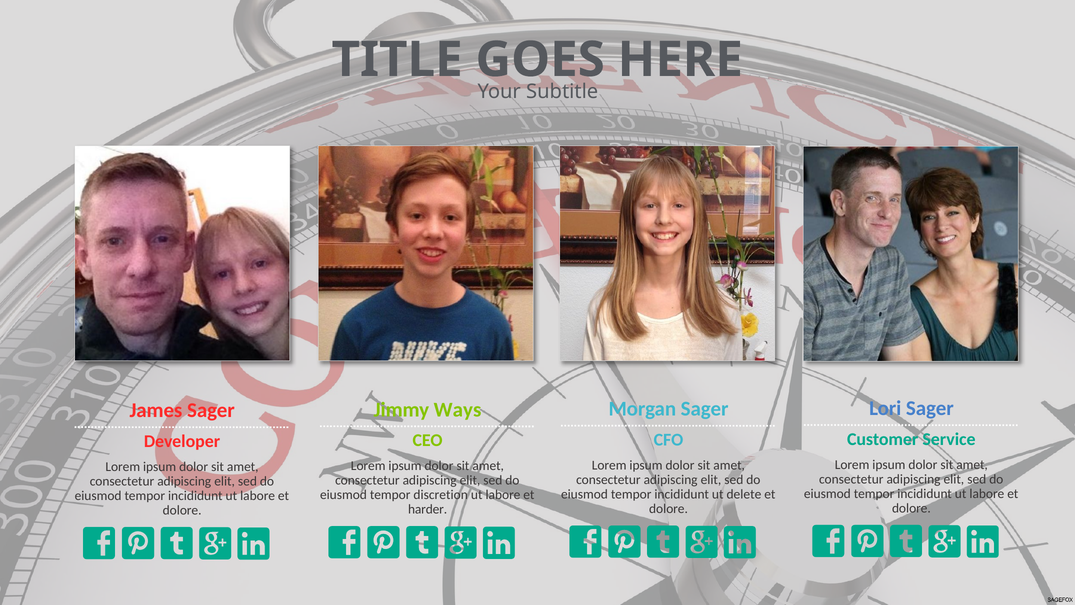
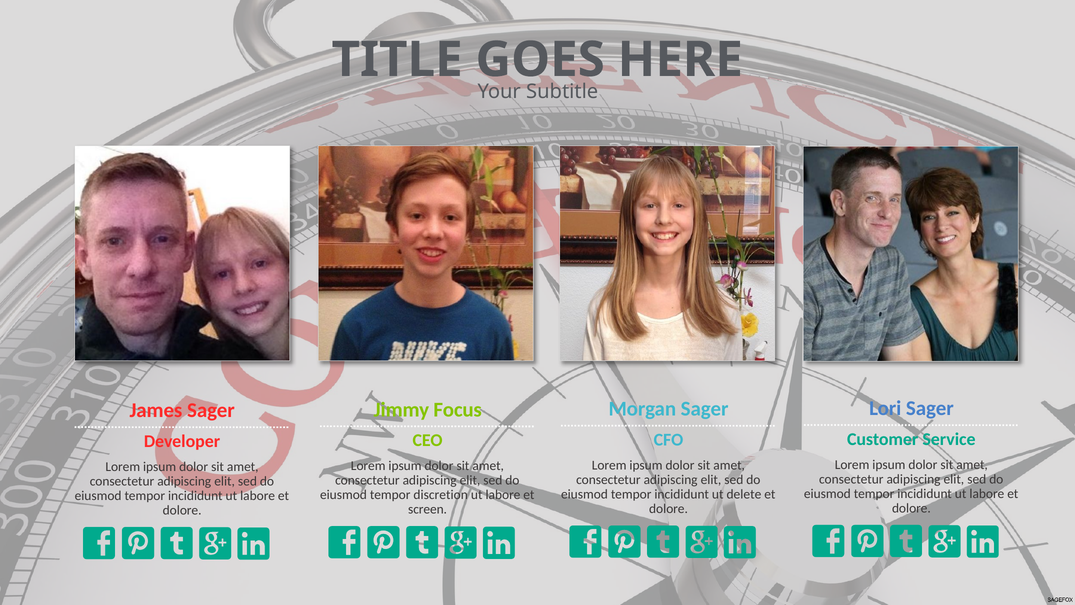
Ways: Ways -> Focus
harder: harder -> screen
